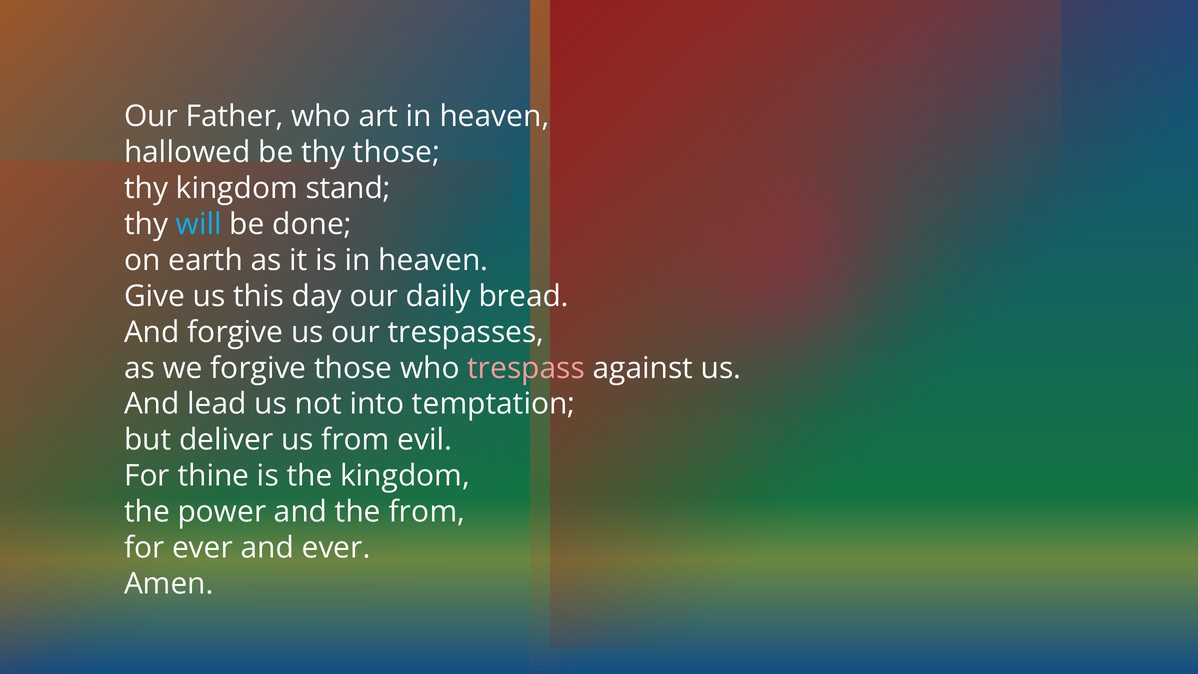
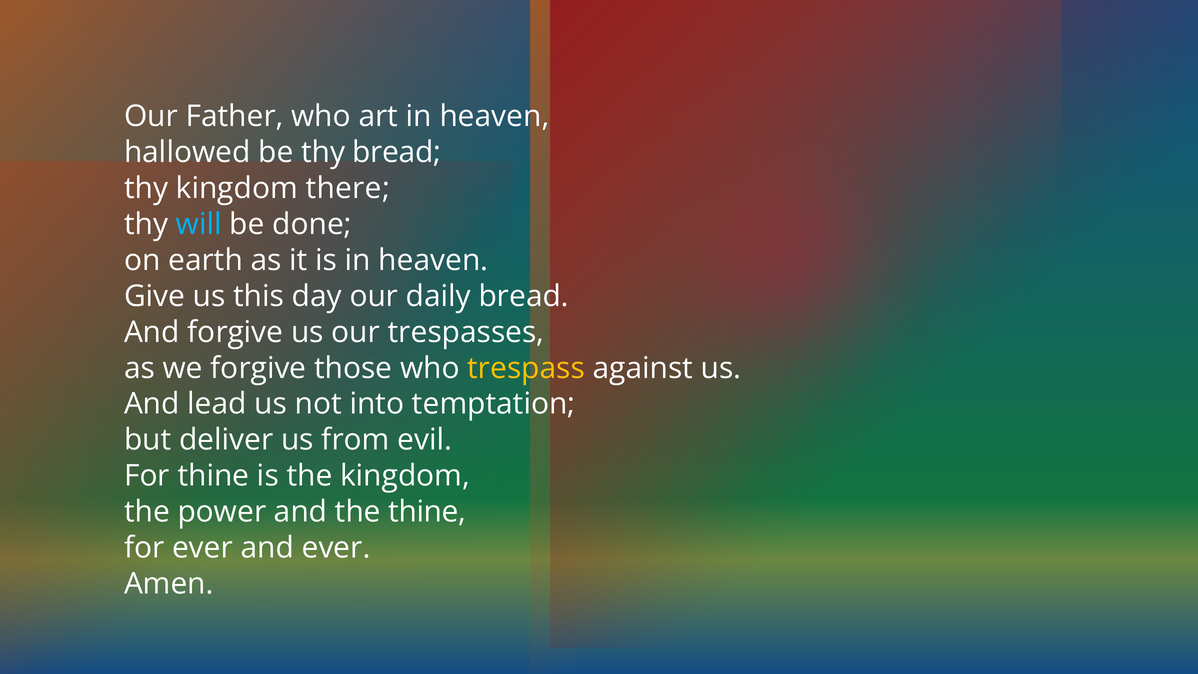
thy those: those -> bread
stand: stand -> there
trespass colour: pink -> yellow
the from: from -> thine
